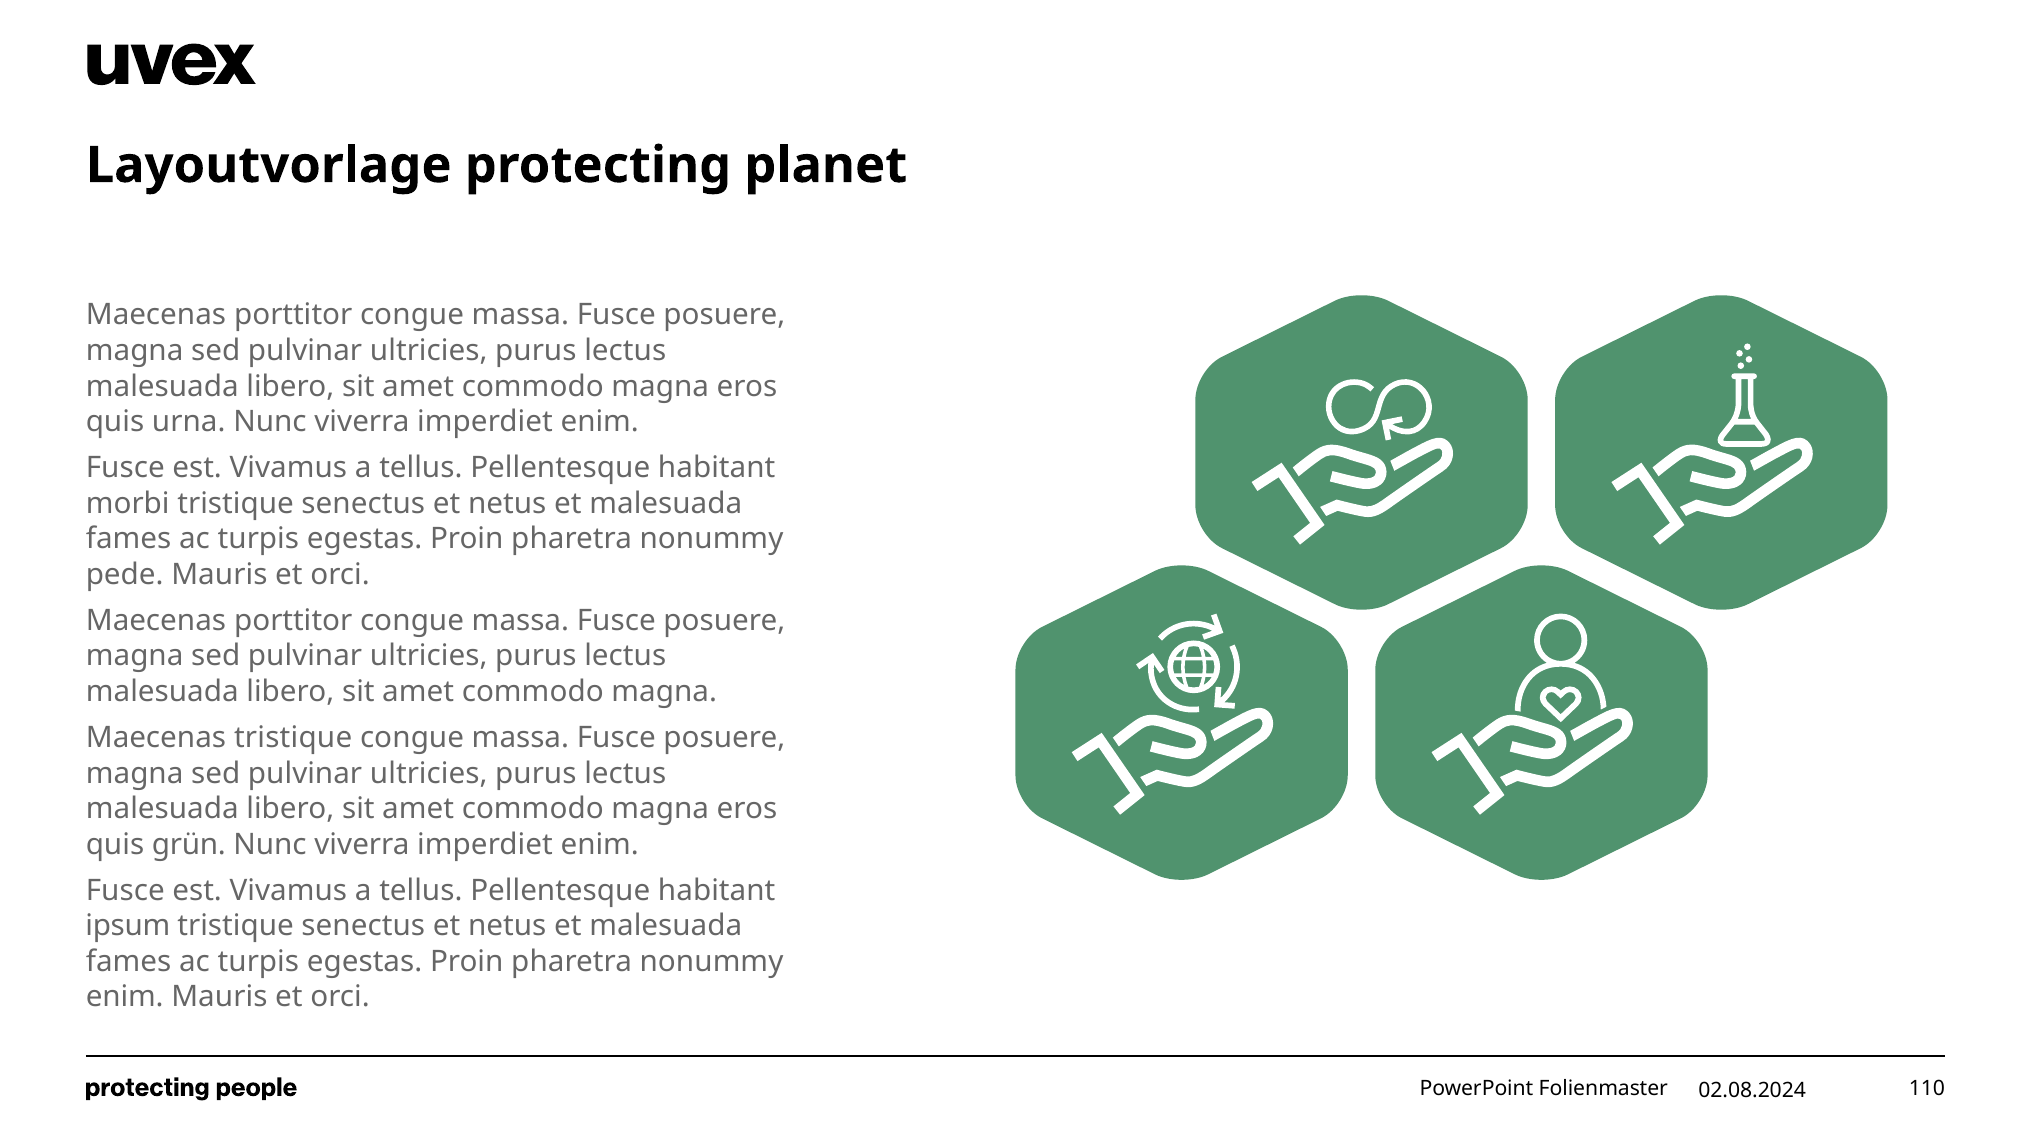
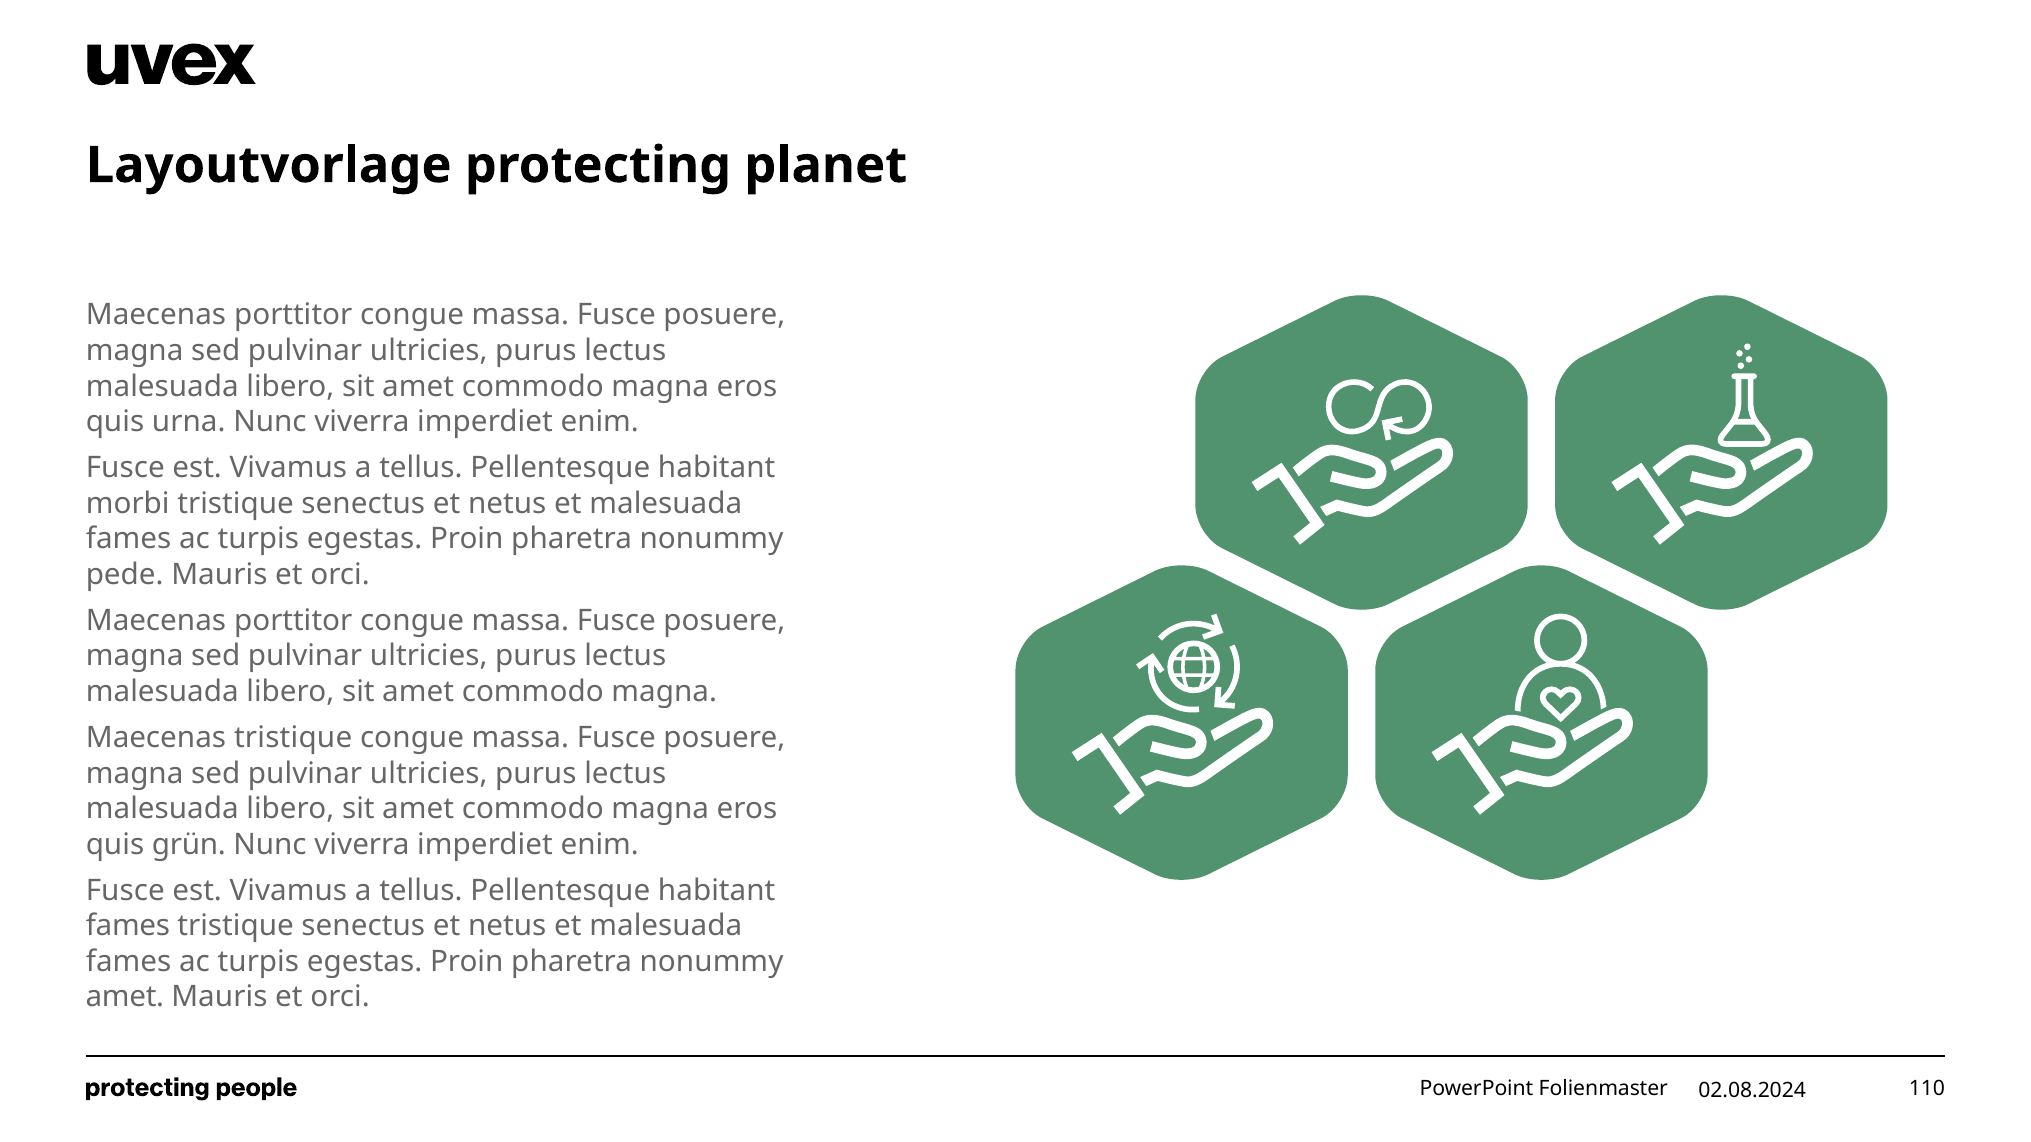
ipsum at (128, 926): ipsum -> fames
enim at (125, 998): enim -> amet
